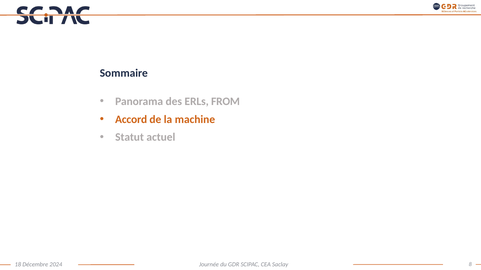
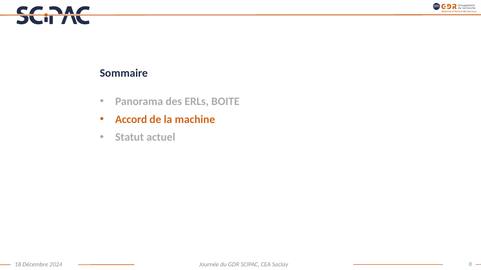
FROM: FROM -> BOITE
